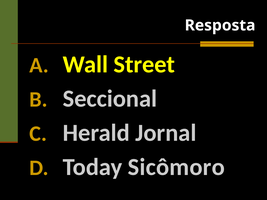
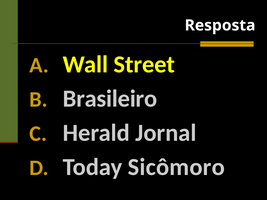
Seccional: Seccional -> Brasileiro
